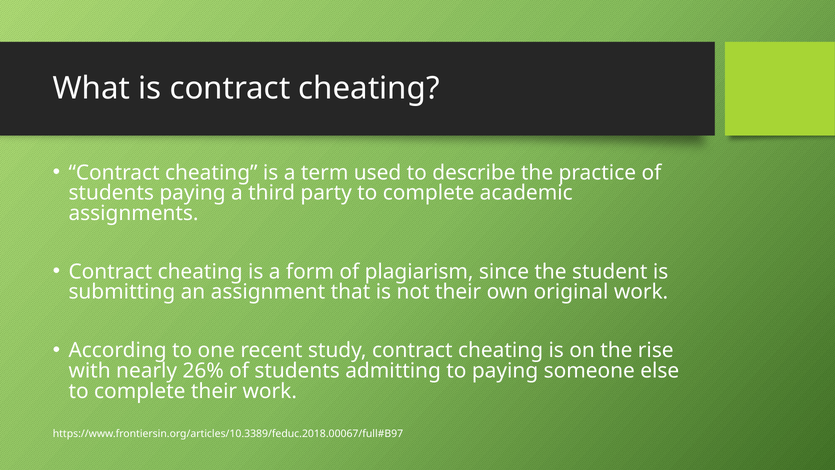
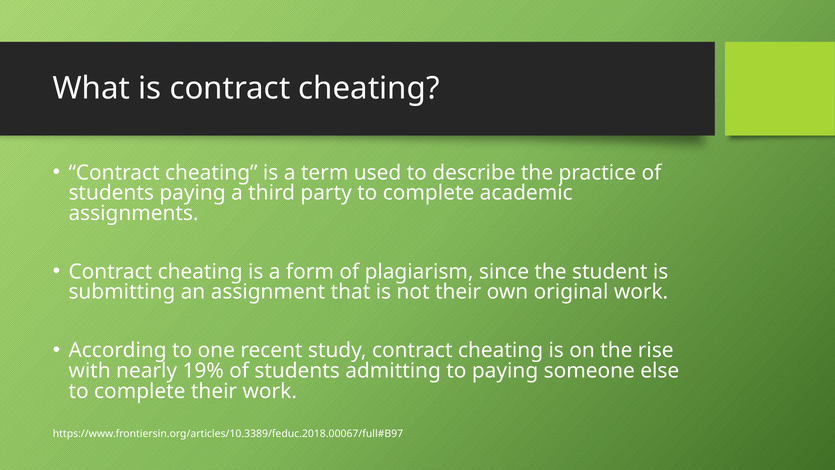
26%: 26% -> 19%
